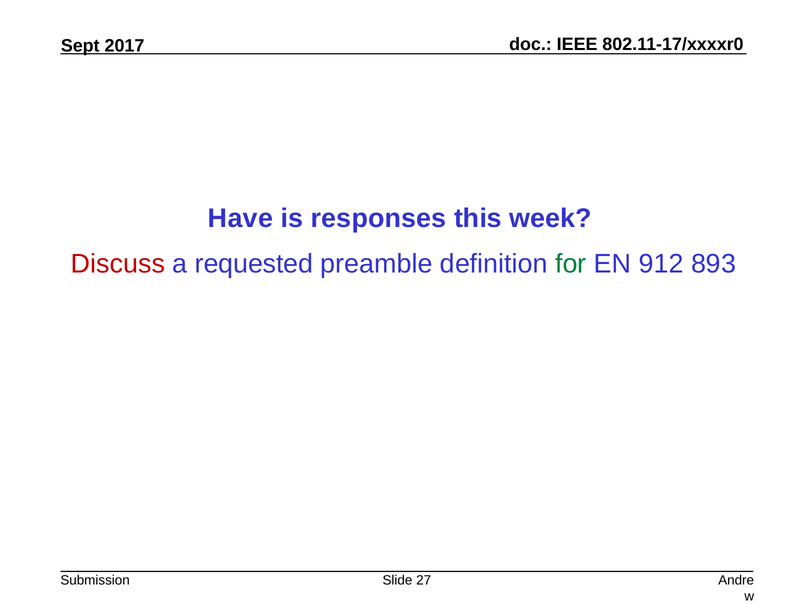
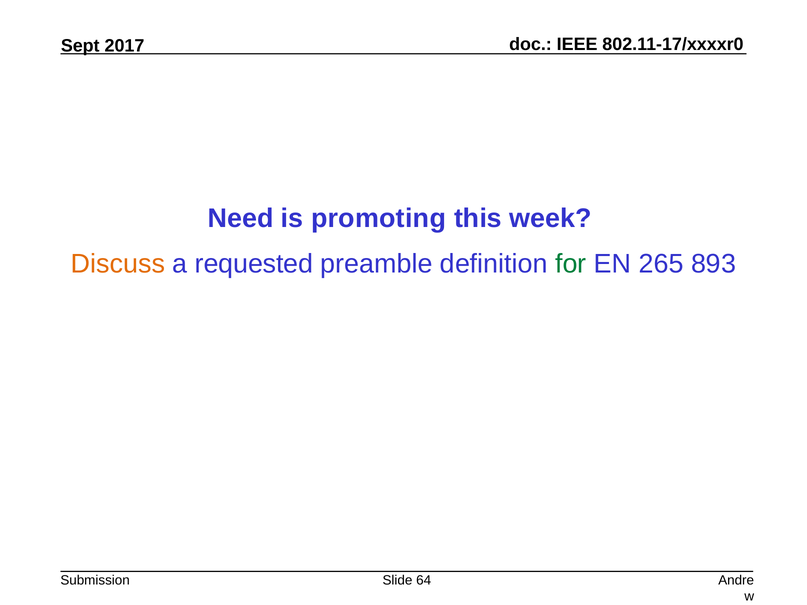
Have: Have -> Need
responses: responses -> promoting
Discuss colour: red -> orange
912: 912 -> 265
27: 27 -> 64
